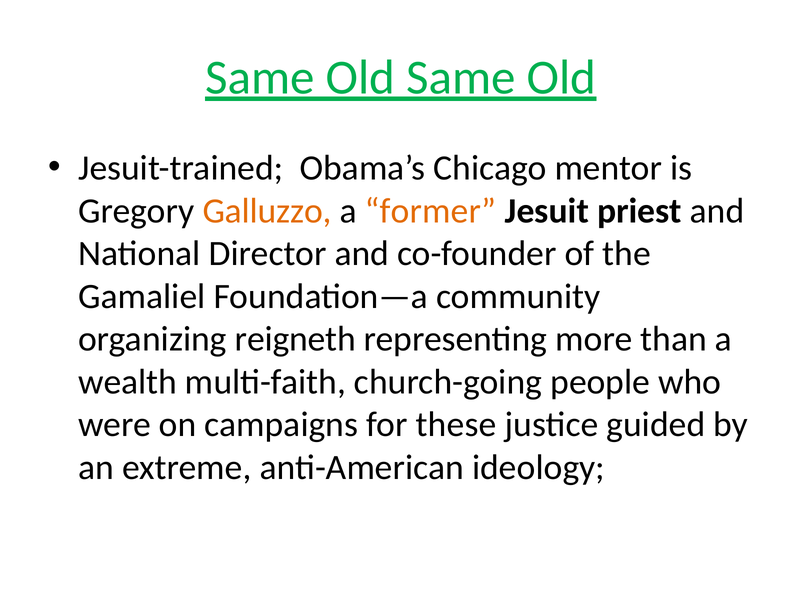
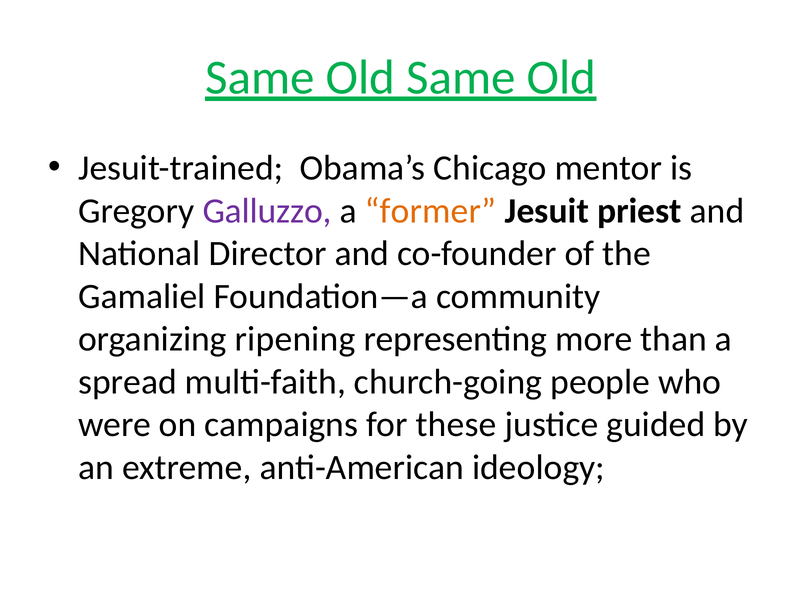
Galluzzo colour: orange -> purple
reigneth: reigneth -> ripening
wealth: wealth -> spread
